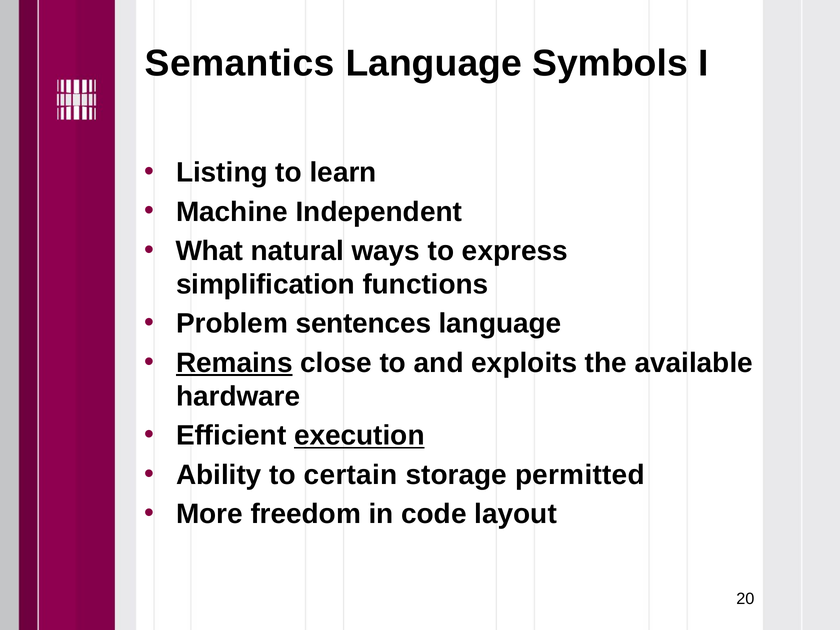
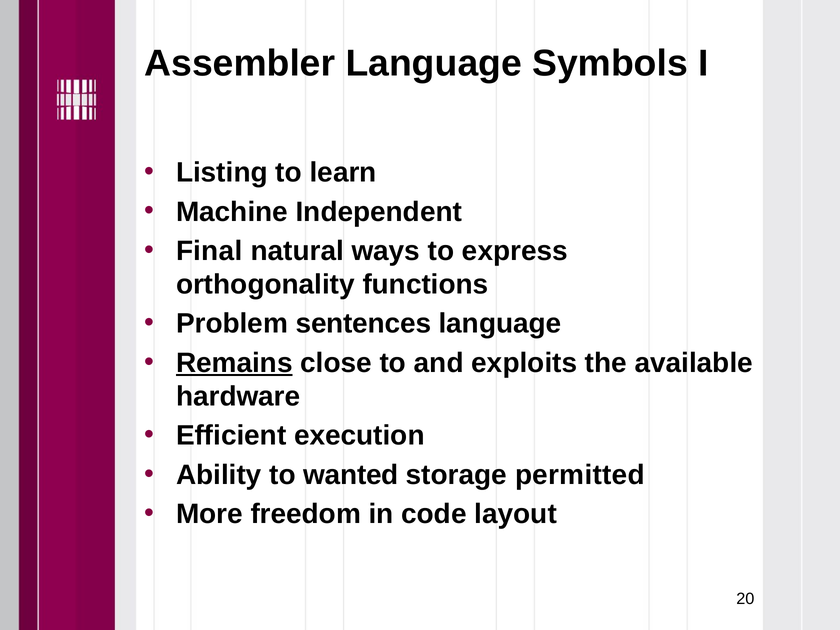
Semantics: Semantics -> Assembler
What: What -> Final
simplification: simplification -> orthogonality
execution underline: present -> none
certain: certain -> wanted
